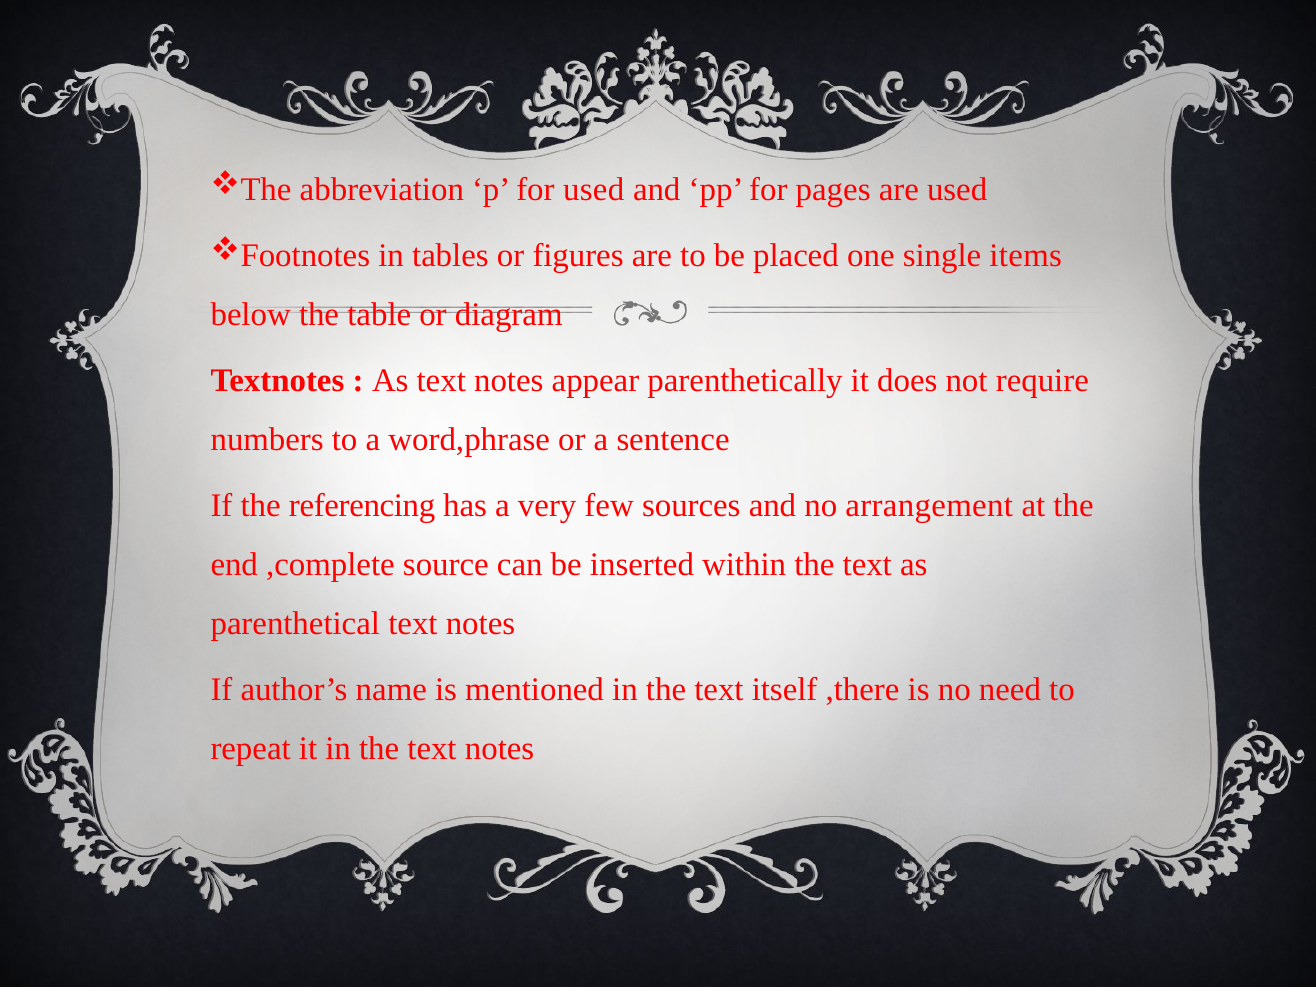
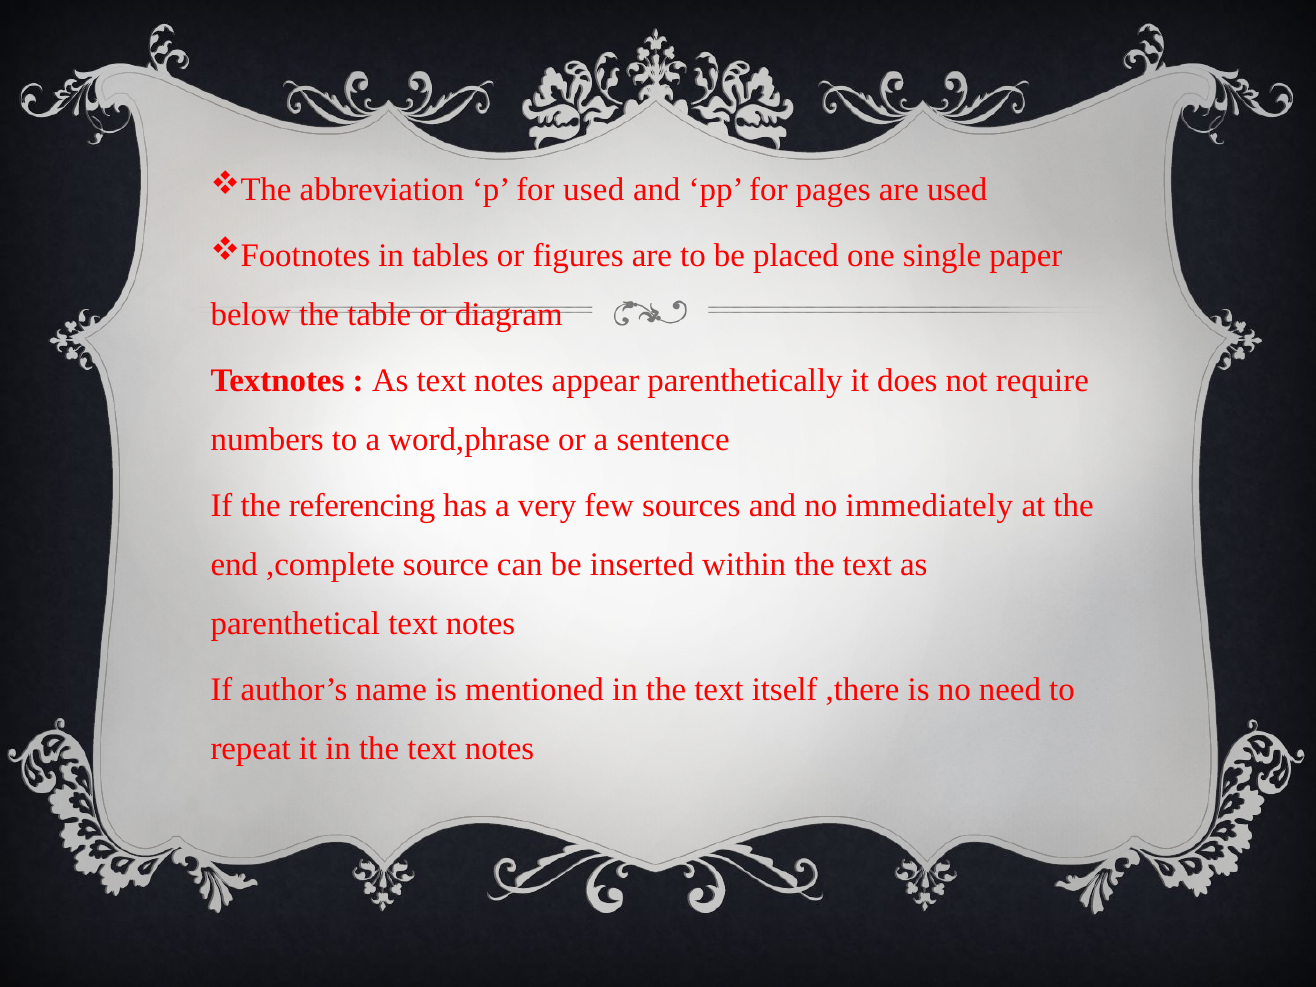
items: items -> paper
arrangement: arrangement -> immediately
